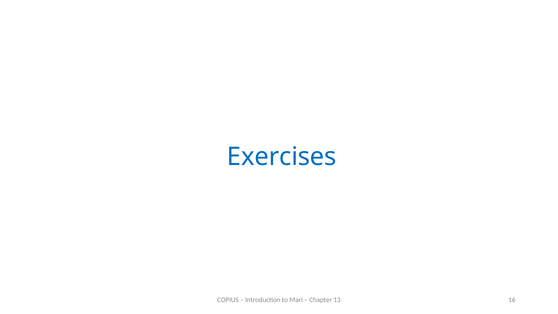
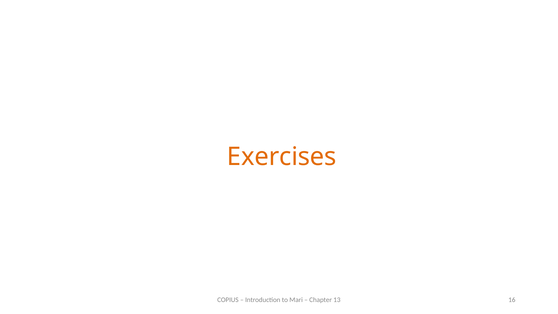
Exercises colour: blue -> orange
